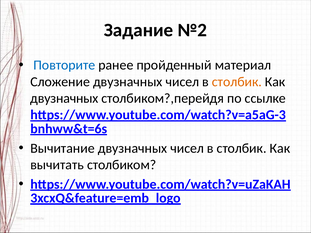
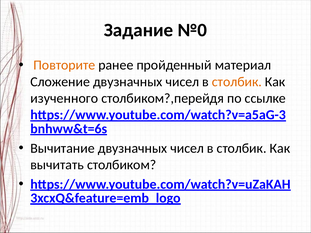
№2: №2 -> №0
Повторите colour: blue -> orange
двузначных at (64, 98): двузначных -> изученного
